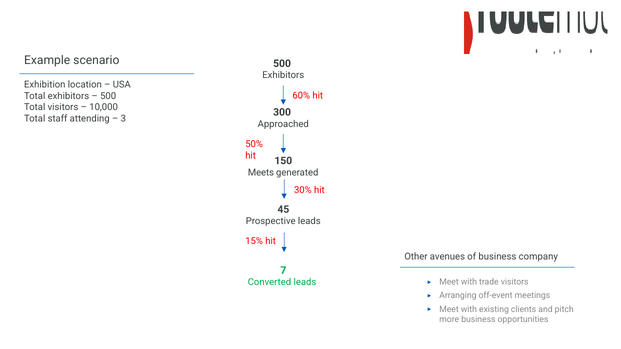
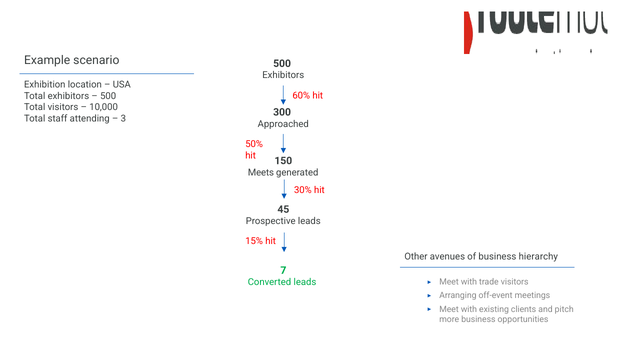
company: company -> hierarchy
